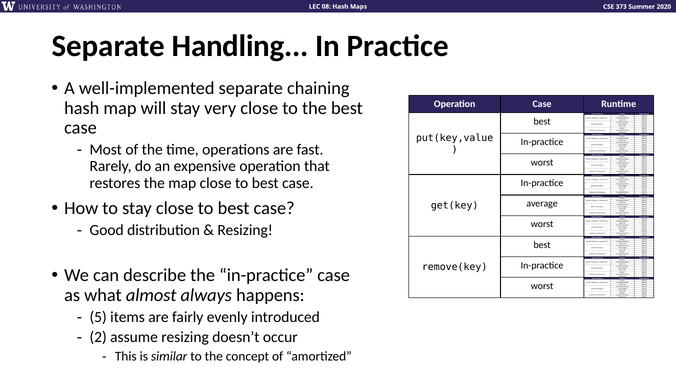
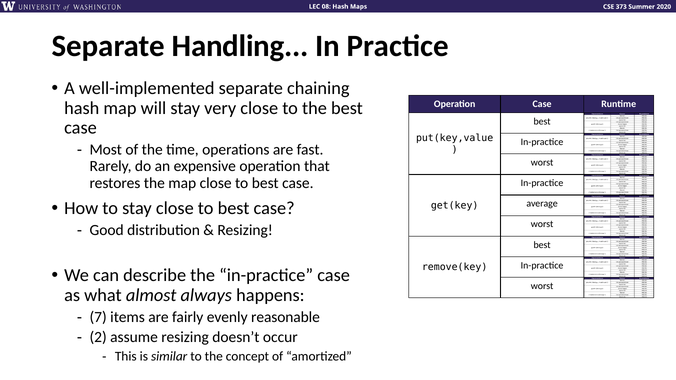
5: 5 -> 7
introduced: introduced -> reasonable
